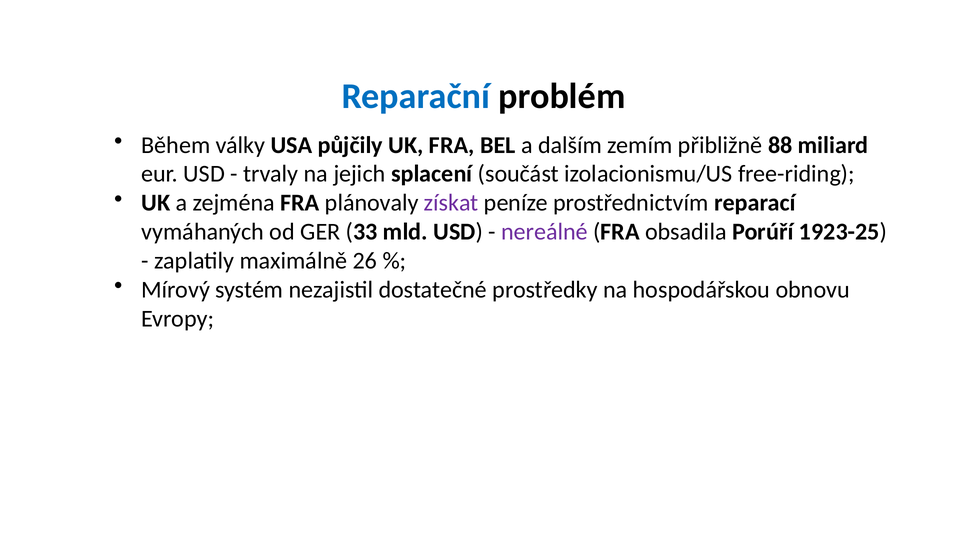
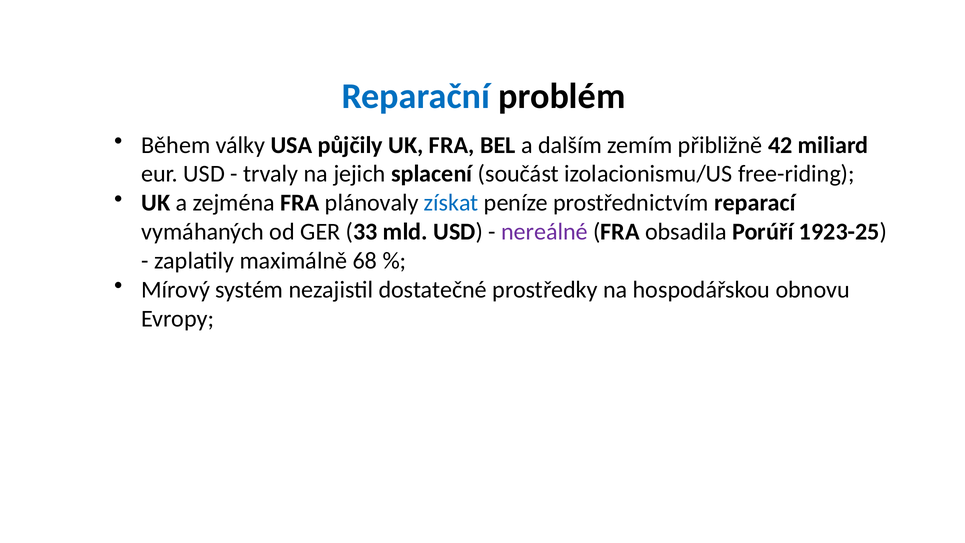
88: 88 -> 42
získat colour: purple -> blue
26: 26 -> 68
